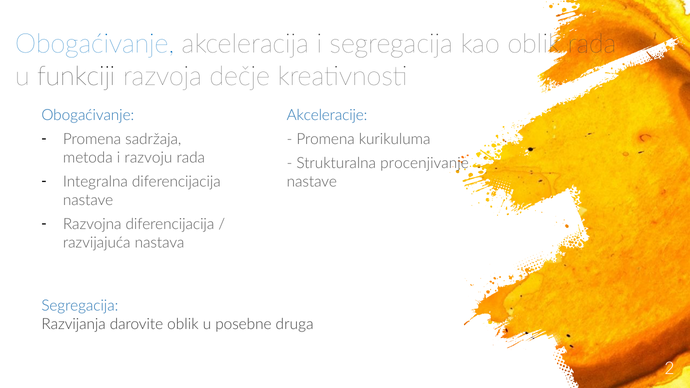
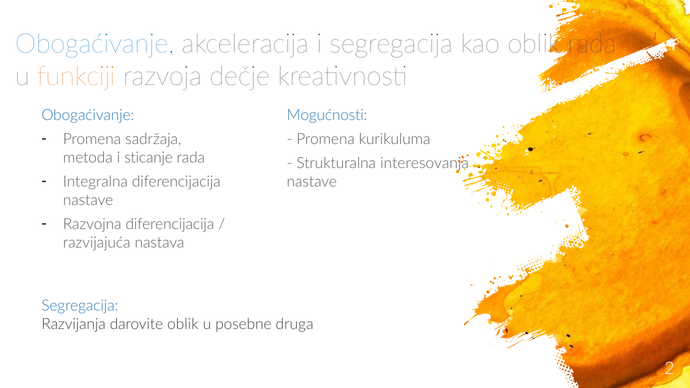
funkciji colour: black -> orange
Akceleracije: Akceleracije -> Mogućnosti
razvoju: razvoju -> sticanje
procenjivanje: procenjivanje -> interesovanja
